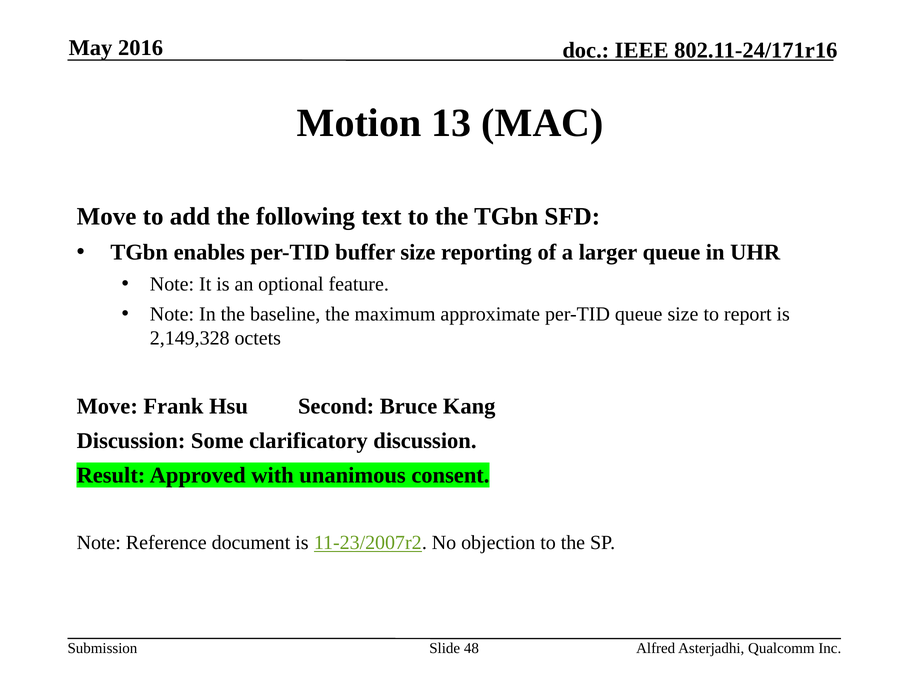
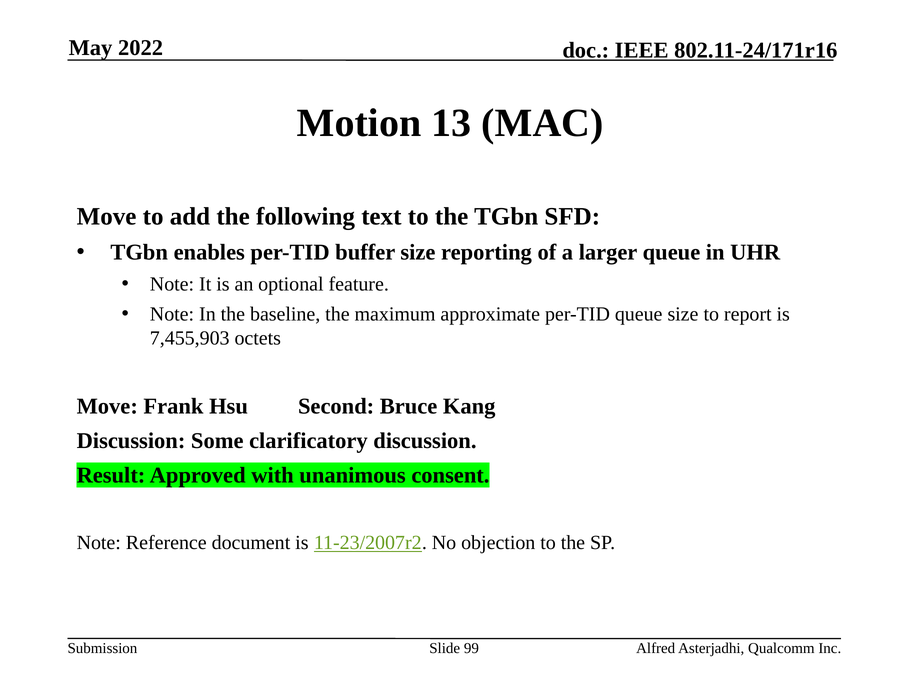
2016: 2016 -> 2022
2,149,328: 2,149,328 -> 7,455,903
48: 48 -> 99
